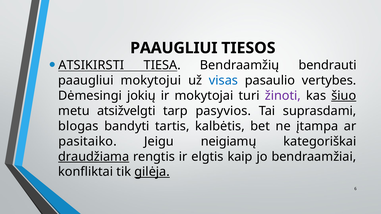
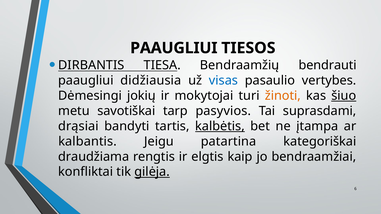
ATSIKIRSTI: ATSIKIRSTI -> DIRBANTIS
mokytojui: mokytojui -> didžiausia
žinoti colour: purple -> orange
atsižvelgti: atsižvelgti -> savotiškai
blogas: blogas -> drąsiai
kalbėtis underline: none -> present
pasitaiko: pasitaiko -> kalbantis
neigiamų: neigiamų -> patartina
draudžiama underline: present -> none
